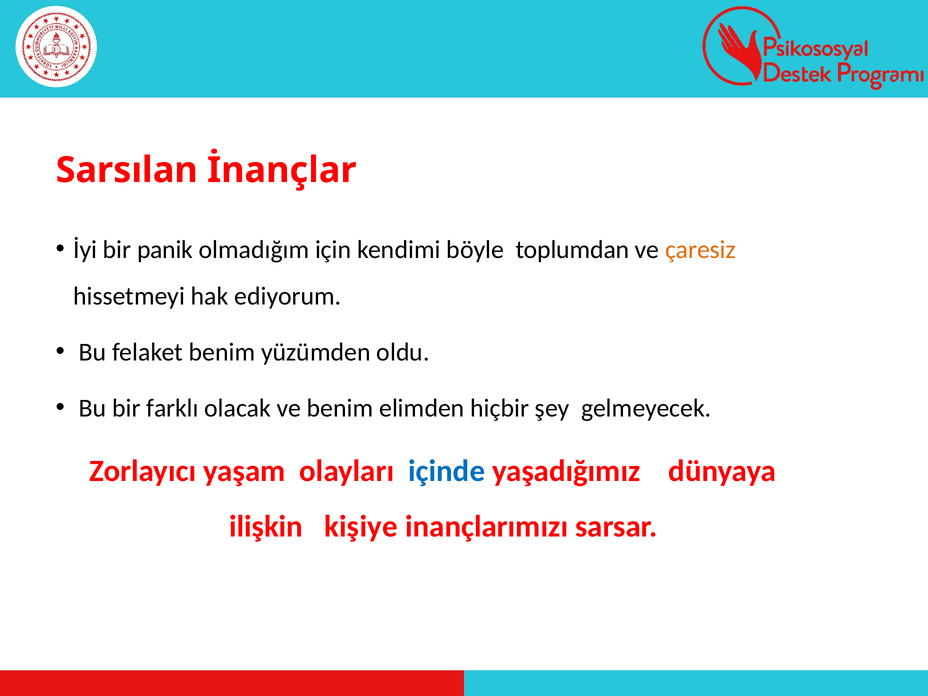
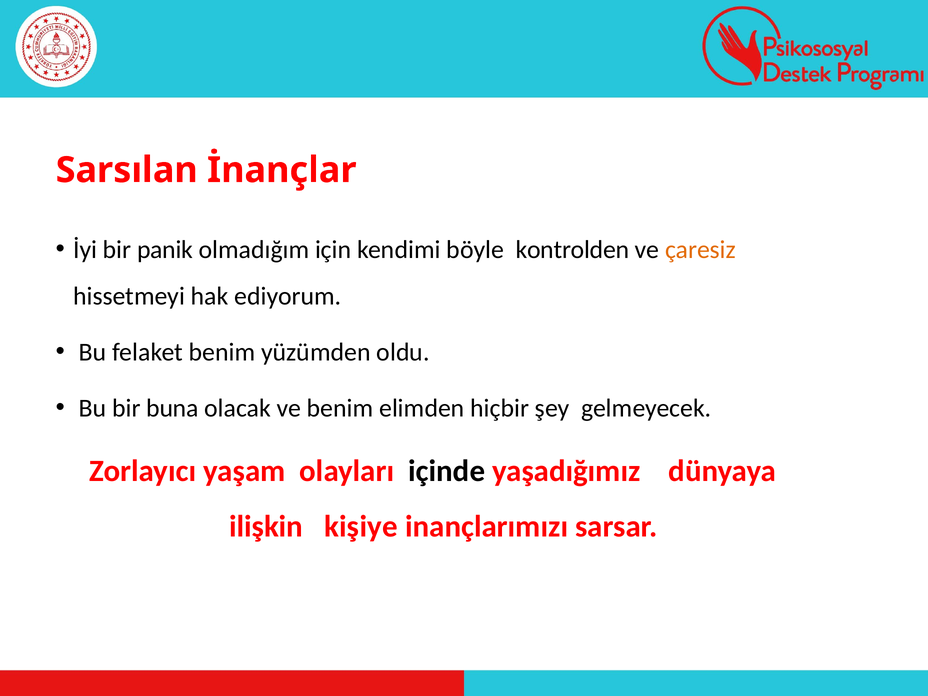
toplumdan: toplumdan -> kontrolden
farklı: farklı -> buna
içinde colour: blue -> black
